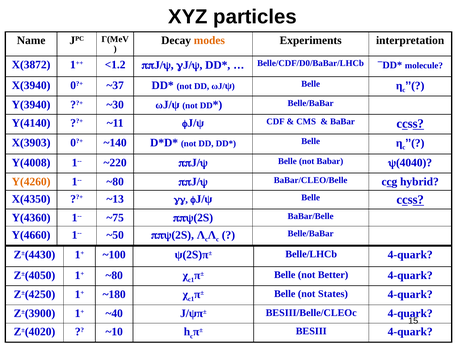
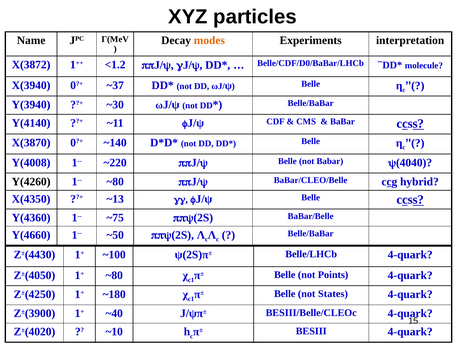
X(3903: X(3903 -> X(3870
Y(4260 colour: orange -> black
Better: Better -> Points
